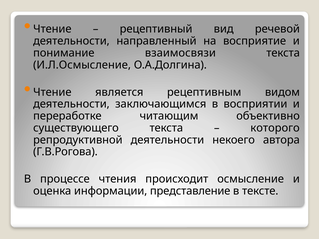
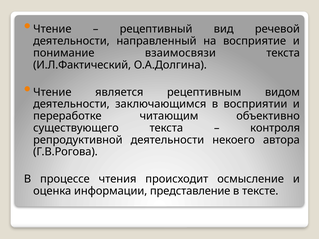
И.Л.Осмысление: И.Л.Осмысление -> И.Л.Фактический
которого: которого -> контроля
